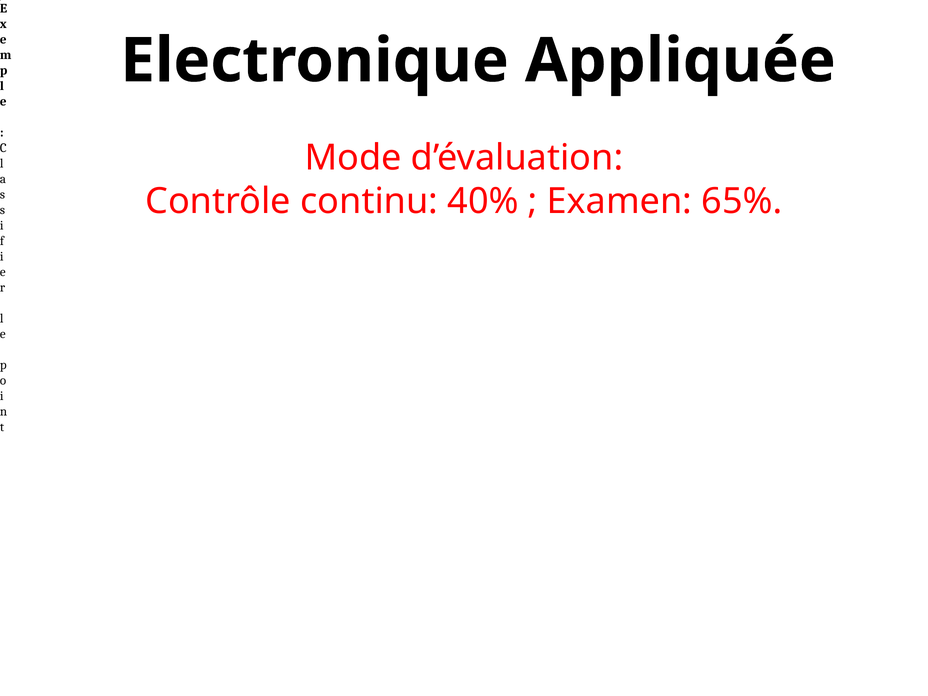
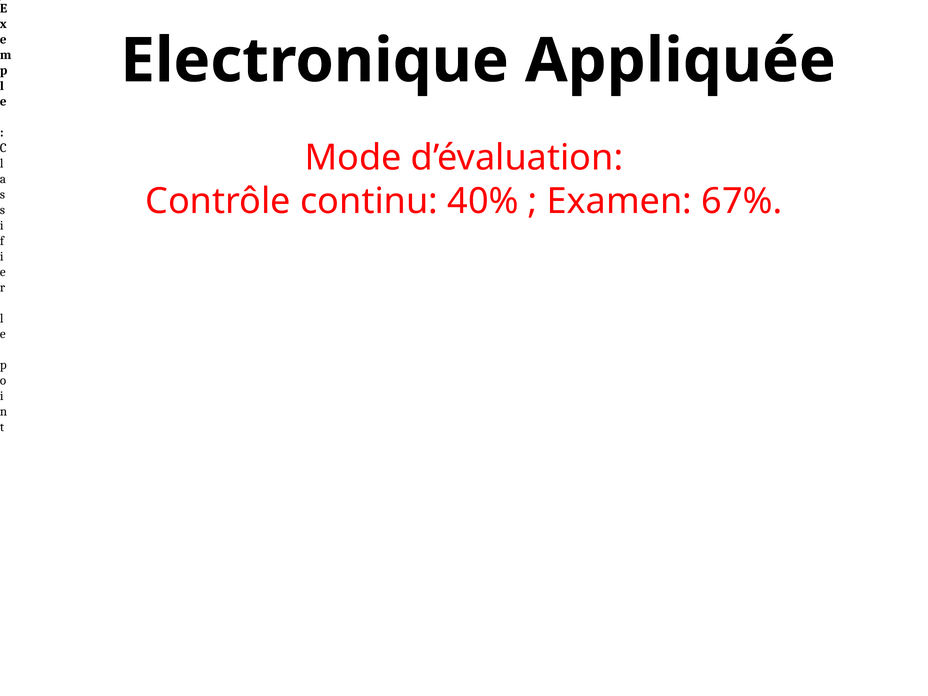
65%: 65% -> 67%
